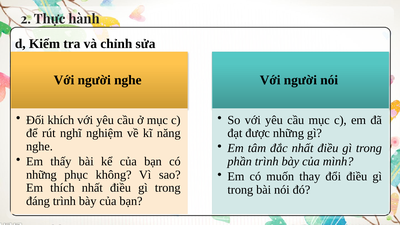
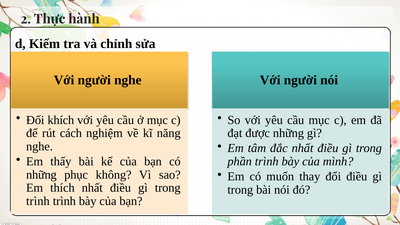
nghĩ: nghĩ -> cách
đáng at (38, 201): đáng -> trình
